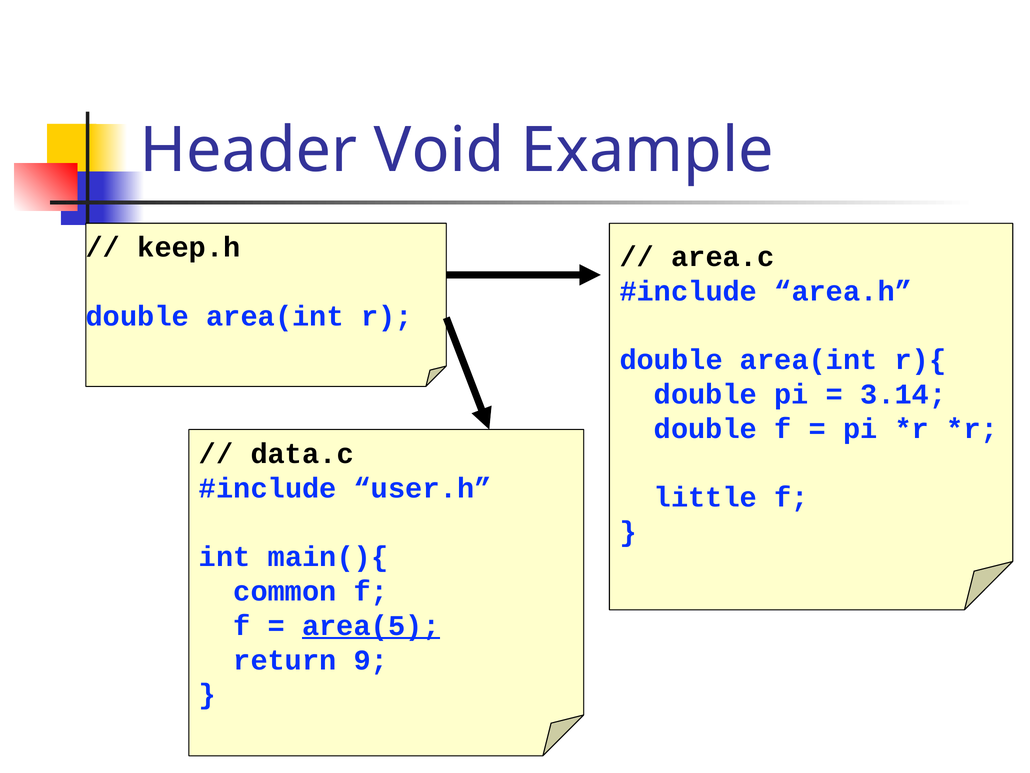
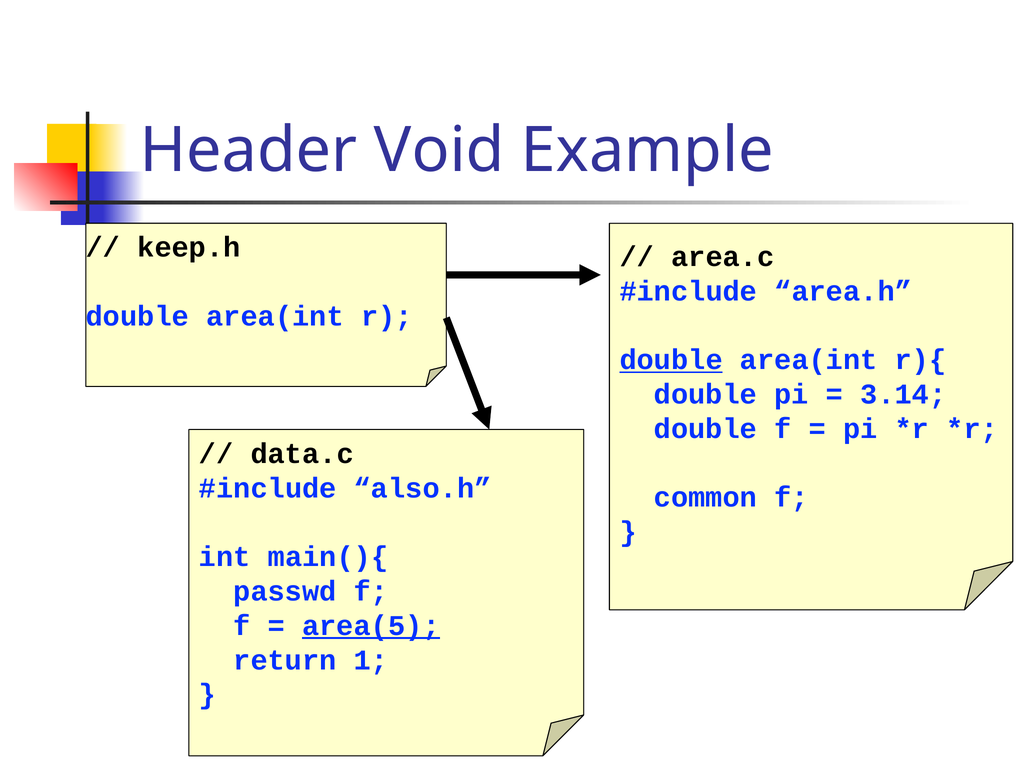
double at (671, 360) underline: none -> present
user.h: user.h -> also.h
little: little -> common
common: common -> passwd
9: 9 -> 1
